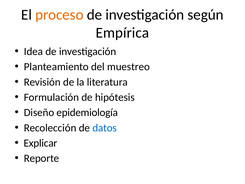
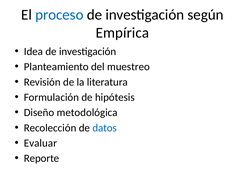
proceso colour: orange -> blue
epidemiología: epidemiología -> metodológica
Explicar: Explicar -> Evaluar
